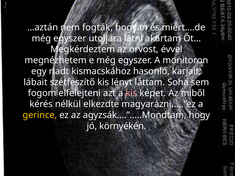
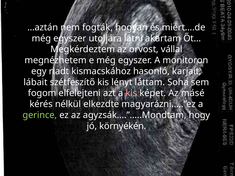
évvel: évvel -> vállal
miből: miből -> másé
gerince colour: yellow -> light green
